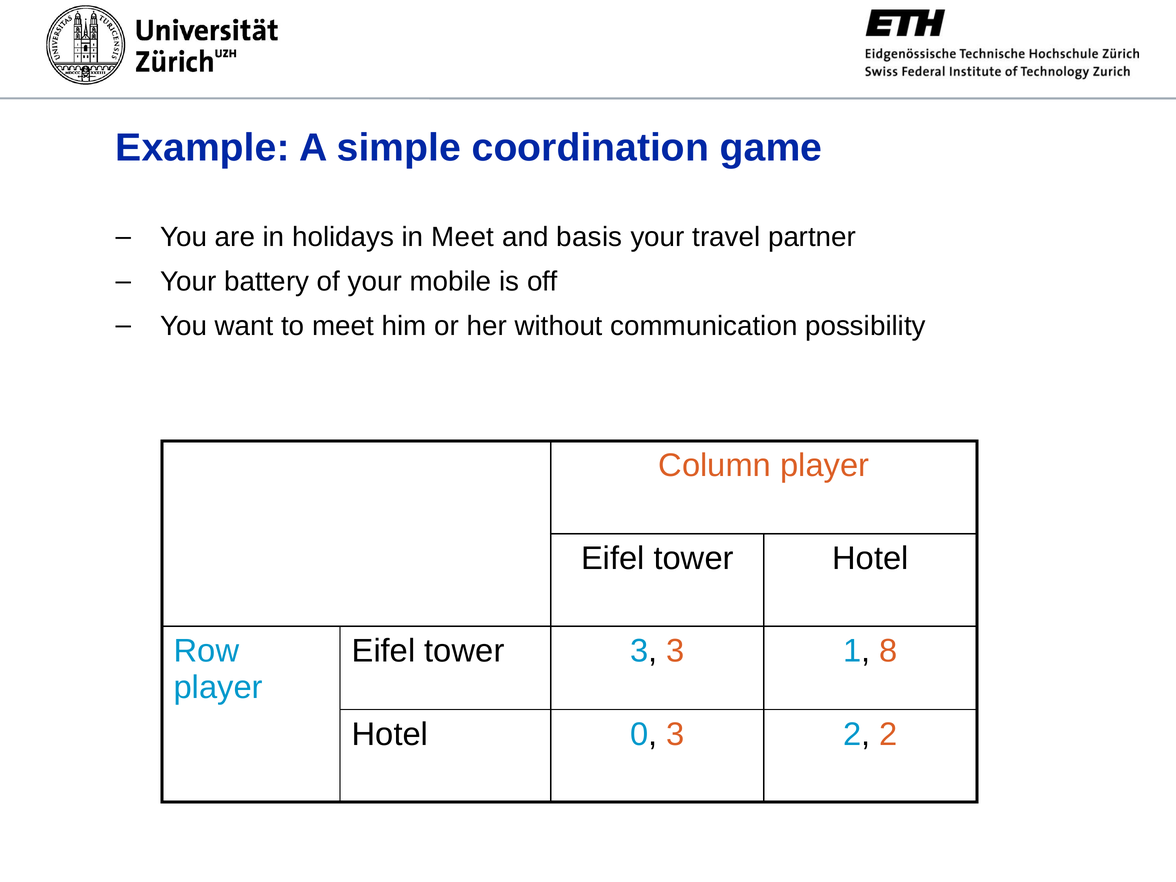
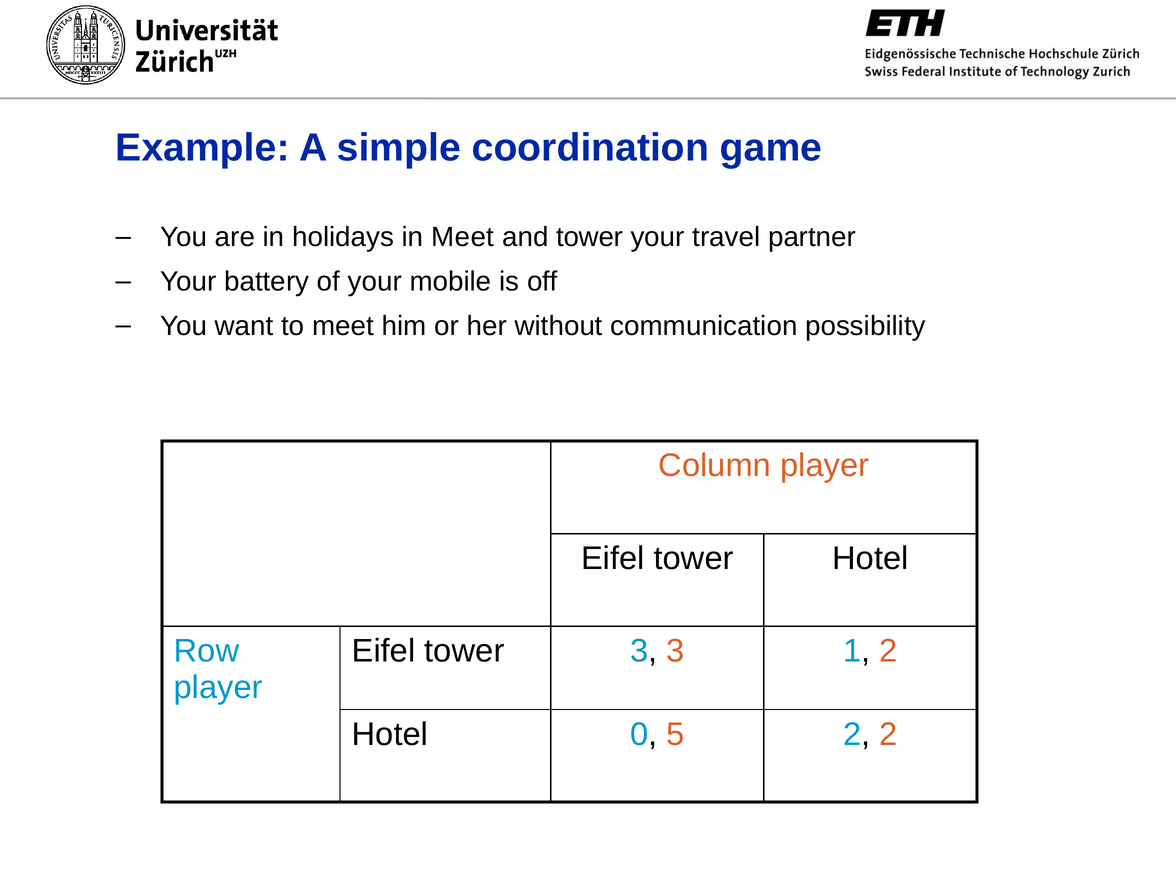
and basis: basis -> tower
1 8: 8 -> 2
0 3: 3 -> 5
